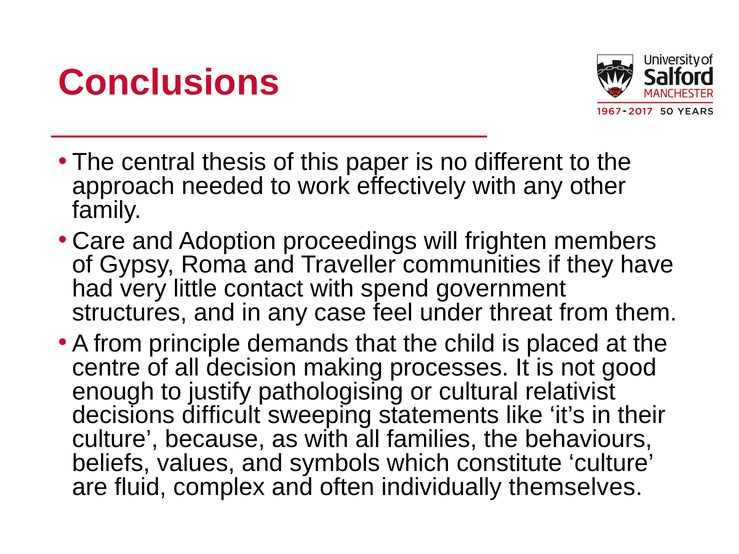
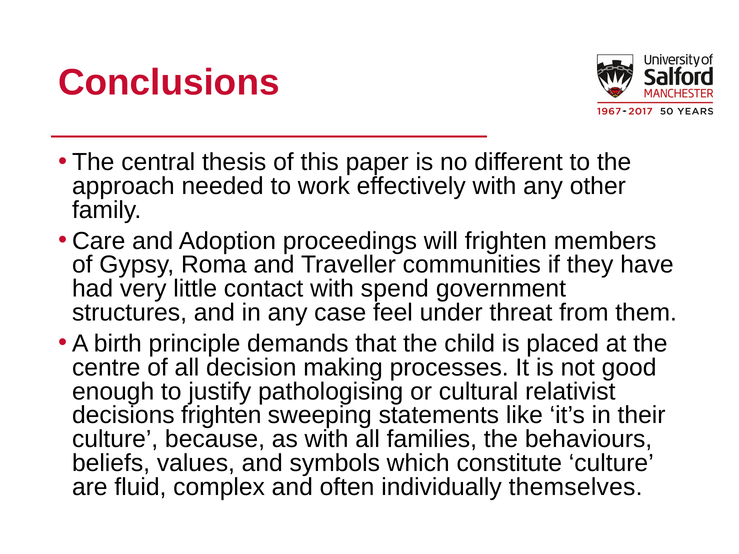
A from: from -> birth
decisions difficult: difficult -> frighten
